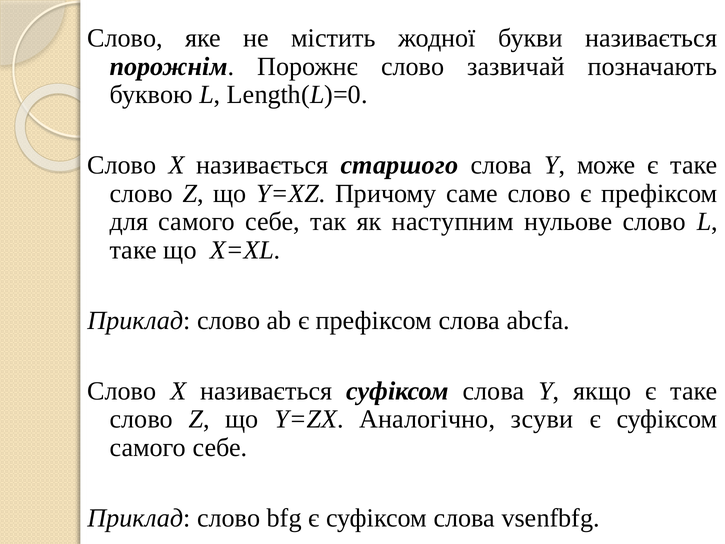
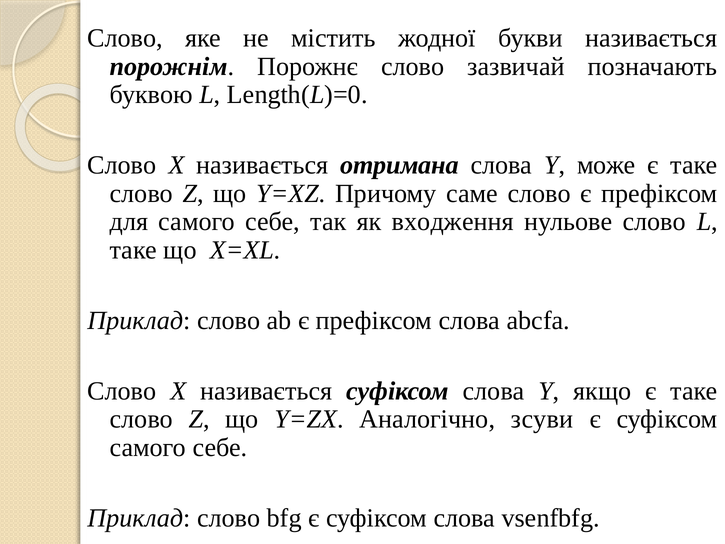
старшого: старшого -> отримана
наступним: наступним -> входження
